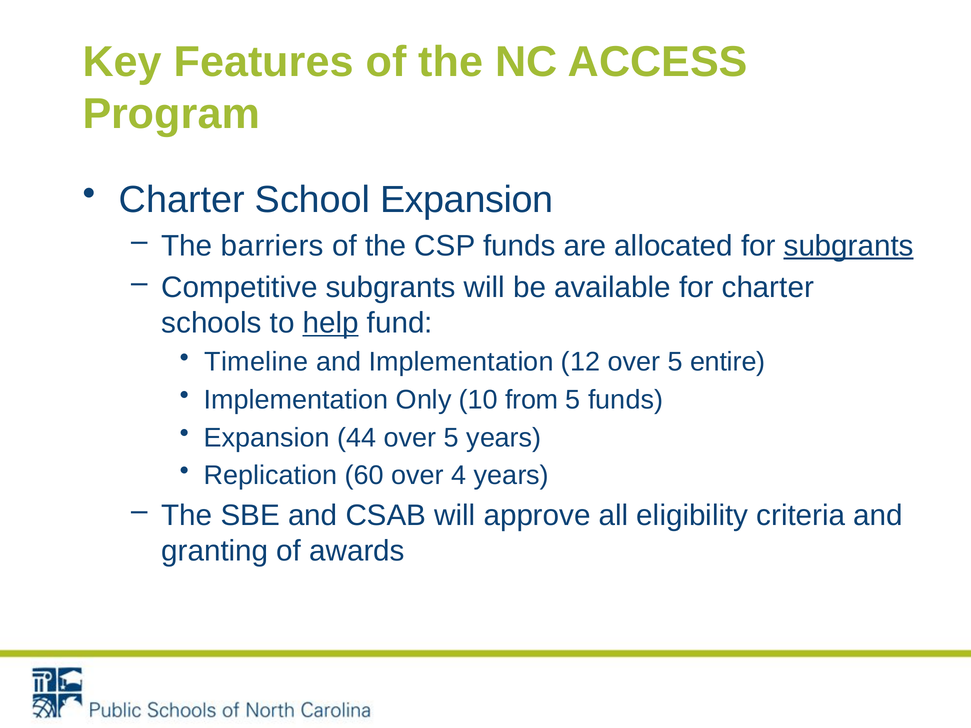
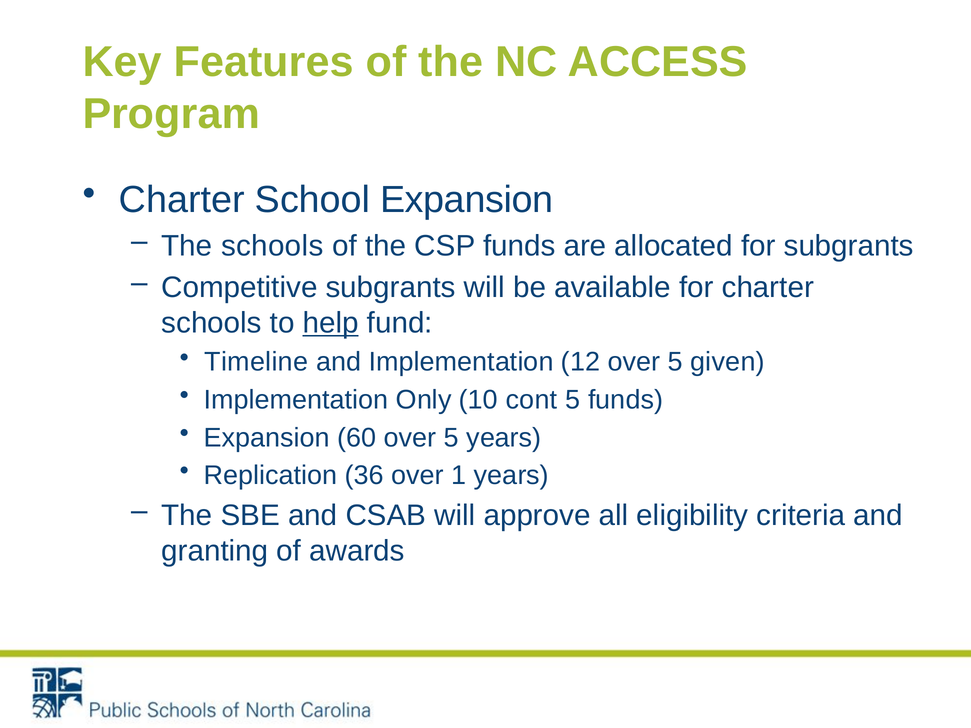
The barriers: barriers -> schools
subgrants at (849, 246) underline: present -> none
entire: entire -> given
from: from -> cont
44: 44 -> 60
60: 60 -> 36
4: 4 -> 1
